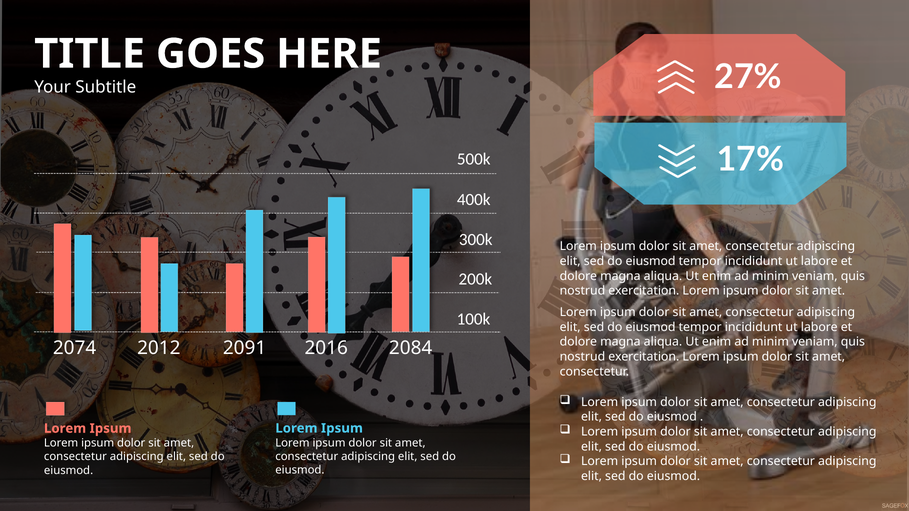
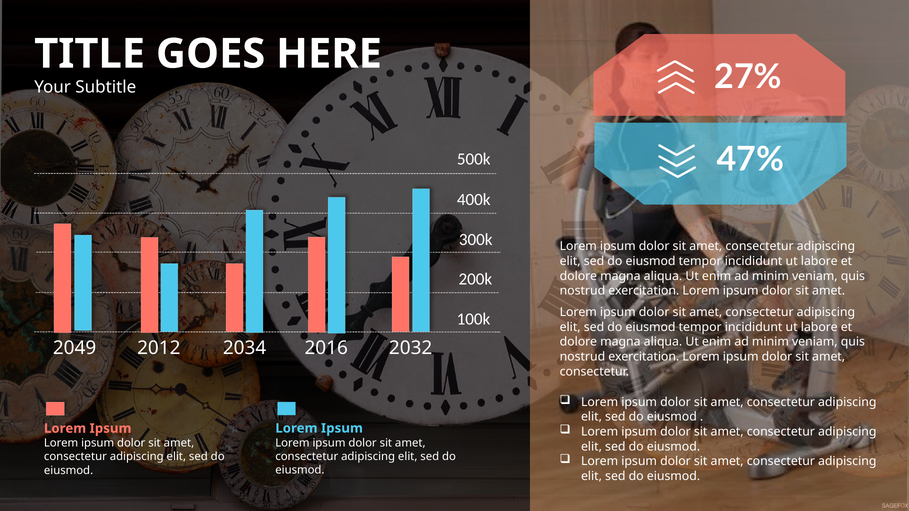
17%: 17% -> 47%
2074: 2074 -> 2049
2091: 2091 -> 2034
2084: 2084 -> 2032
